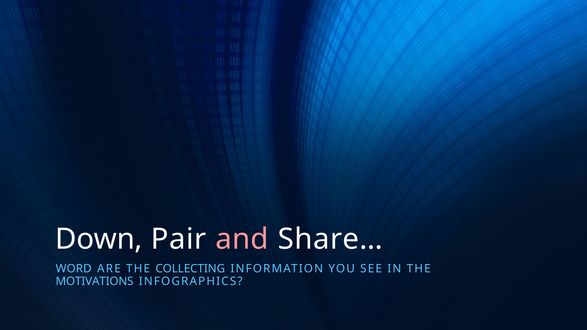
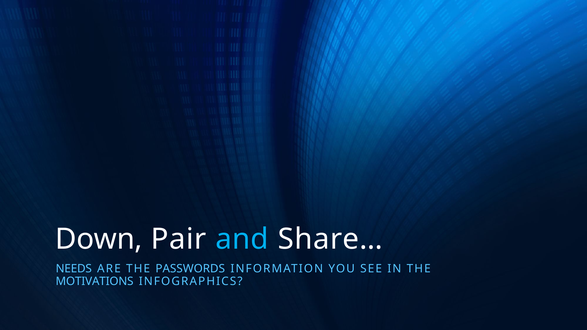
and colour: pink -> light blue
WORD: WORD -> NEEDS
COLLECTING: COLLECTING -> PASSWORDS
